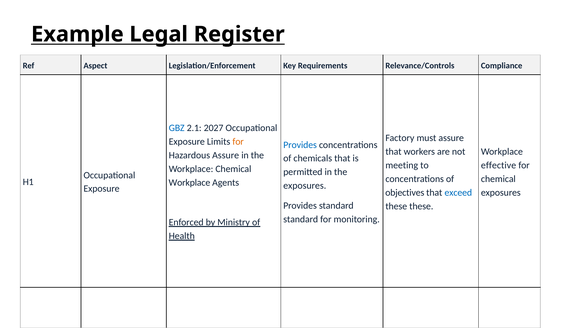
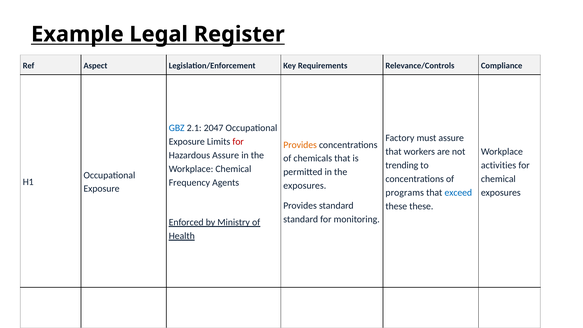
2027: 2027 -> 2047
for at (238, 142) colour: orange -> red
Provides at (300, 145) colour: blue -> orange
meeting: meeting -> trending
effective: effective -> activities
Workplace at (189, 183): Workplace -> Frequency
objectives: objectives -> programs
